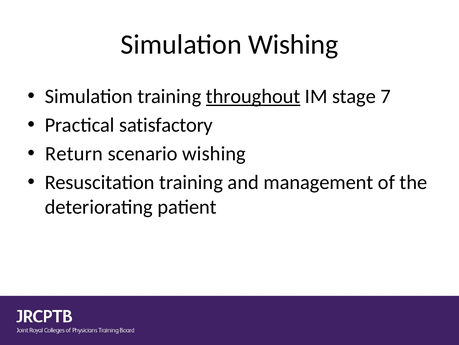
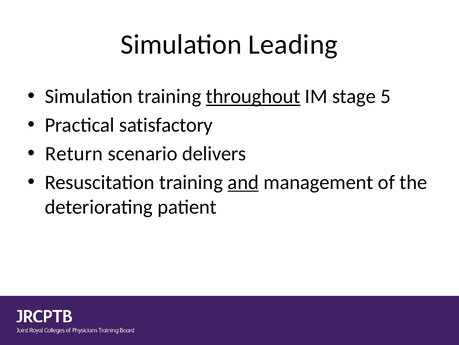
Simulation Wishing: Wishing -> Leading
7: 7 -> 5
scenario wishing: wishing -> delivers
and underline: none -> present
